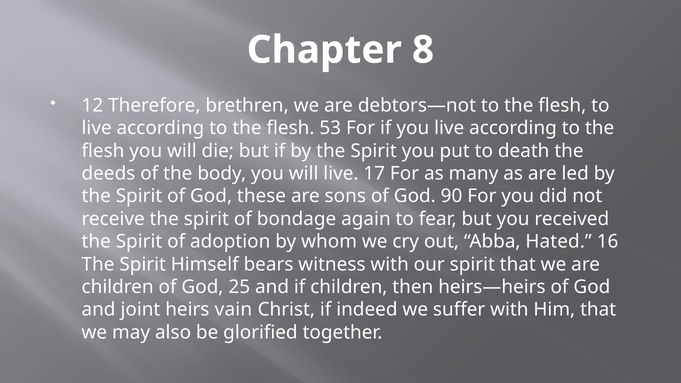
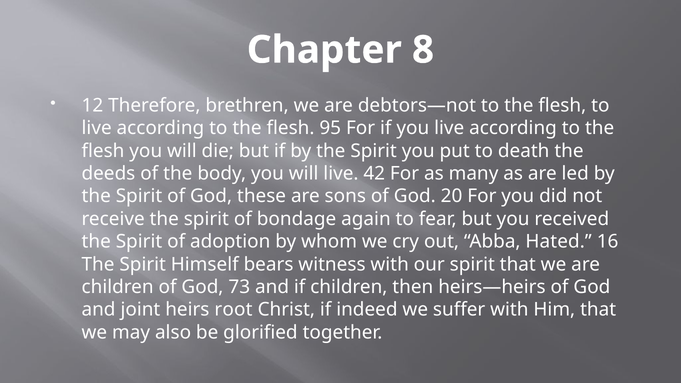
53: 53 -> 95
17: 17 -> 42
90: 90 -> 20
25: 25 -> 73
vain: vain -> root
